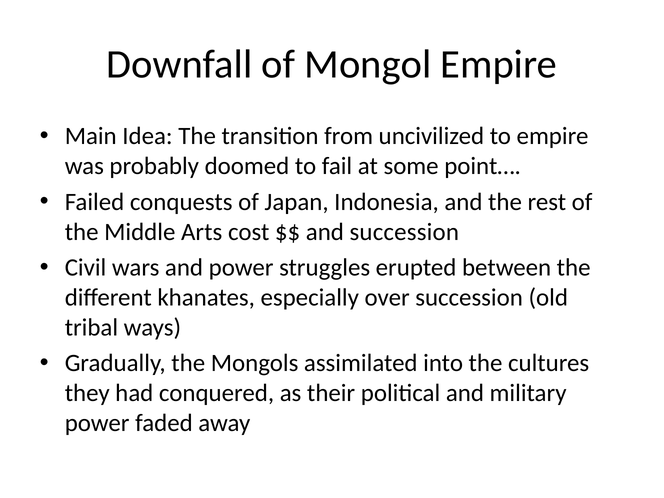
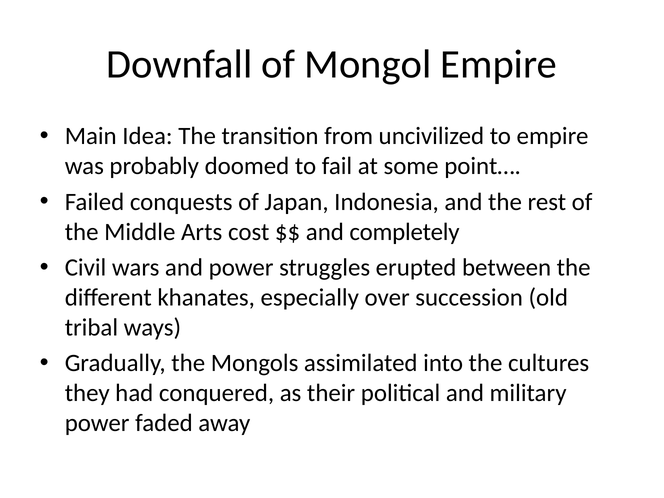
and succession: succession -> completely
